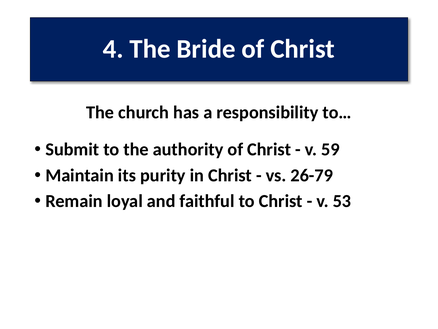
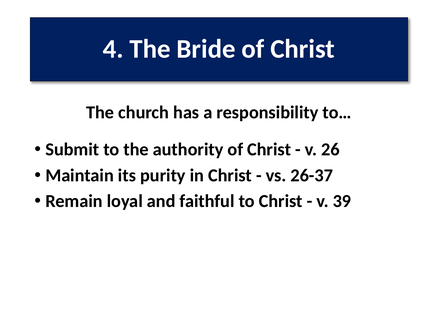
59: 59 -> 26
26-79: 26-79 -> 26-37
53: 53 -> 39
